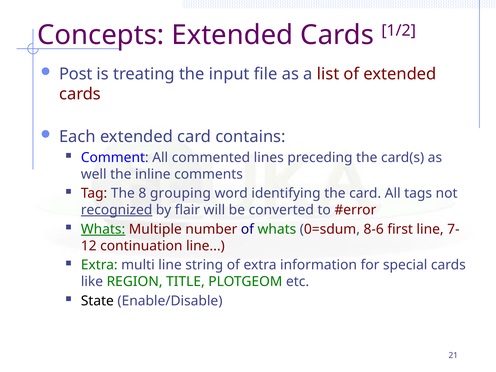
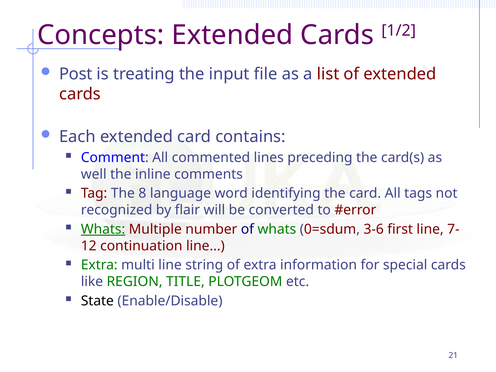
grouping: grouping -> language
recognized underline: present -> none
8-6: 8-6 -> 3-6
